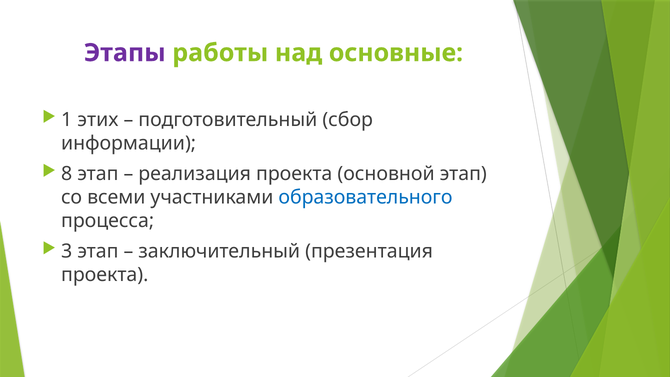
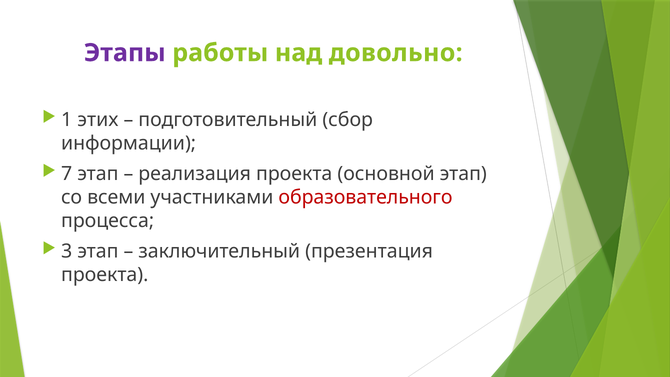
основные: основные -> довольно
8: 8 -> 7
образовательного colour: blue -> red
